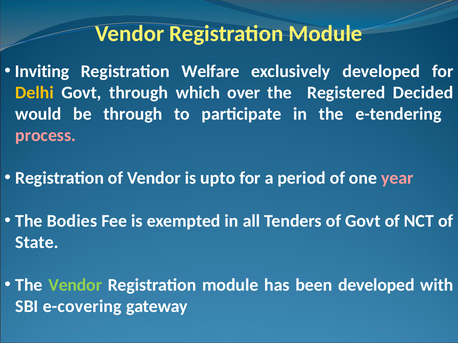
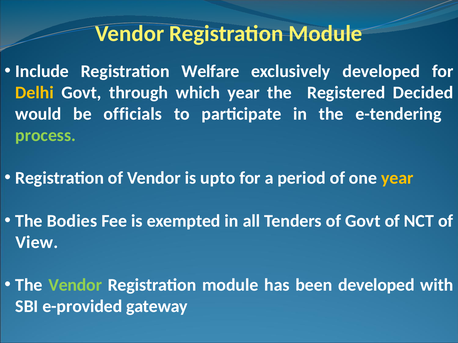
Inviting: Inviting -> Include
which over: over -> year
be through: through -> officials
process colour: pink -> light green
year at (397, 178) colour: pink -> yellow
State: State -> View
e-covering: e-covering -> e-provided
